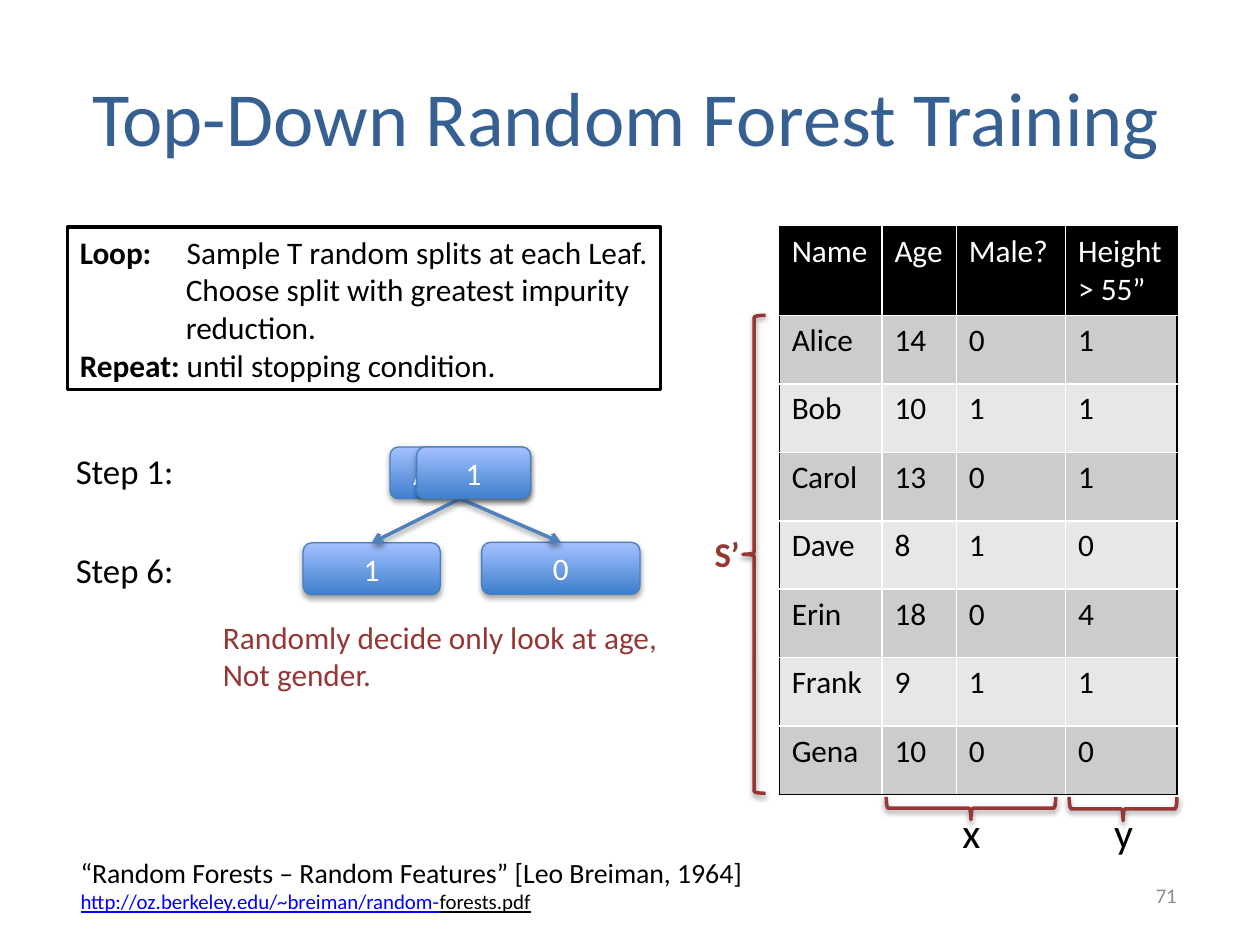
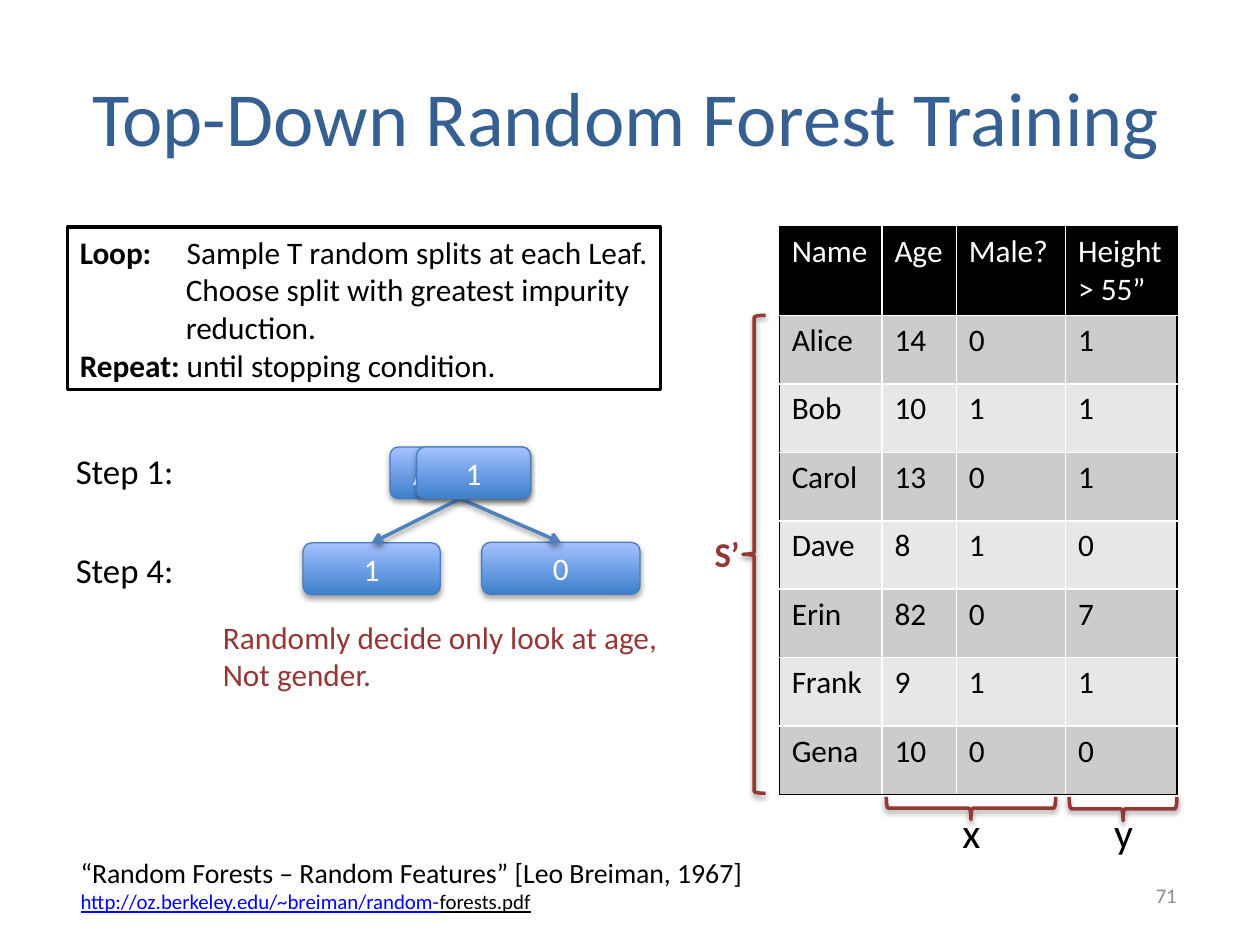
6: 6 -> 4
18: 18 -> 82
4: 4 -> 7
1964: 1964 -> 1967
